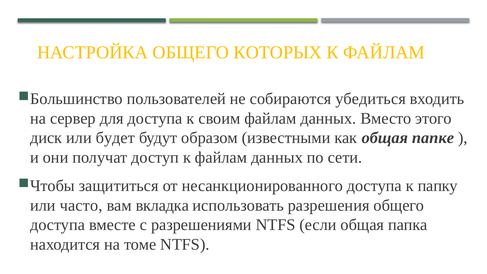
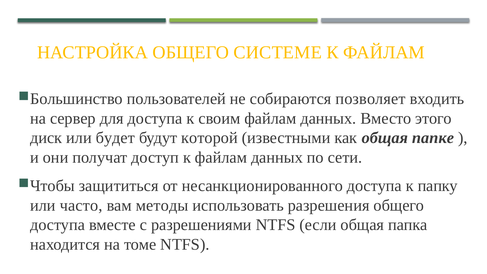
КОТОРЫХ: КОТОРЫХ -> СИСТЕМЕ
убедиться: убедиться -> позволяет
образом: образом -> которой
вкладка: вкладка -> методы
